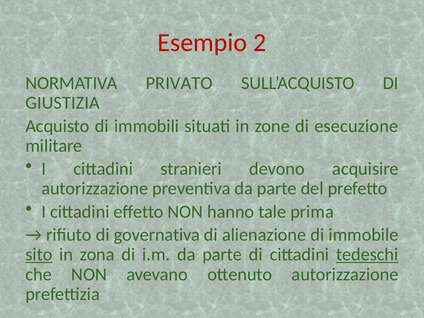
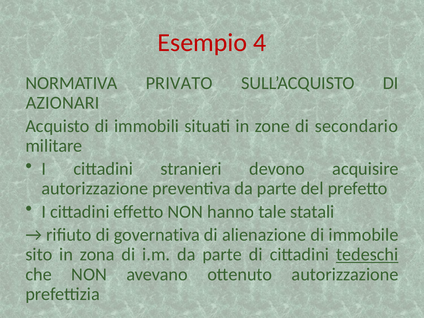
2: 2 -> 4
GIUSTIZIA: GIUSTIZIA -> AZIONARI
esecuzione: esecuzione -> secondario
prima: prima -> statali
sito underline: present -> none
